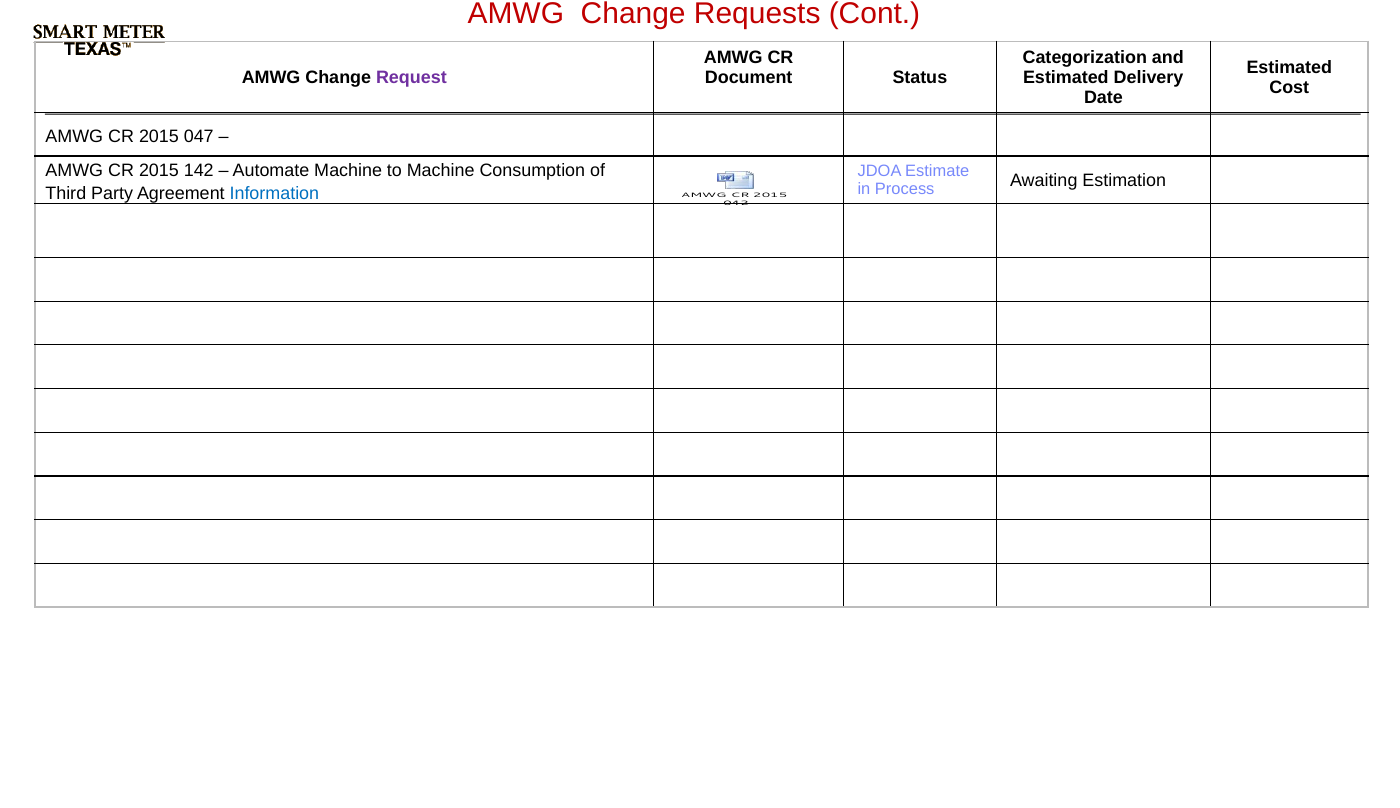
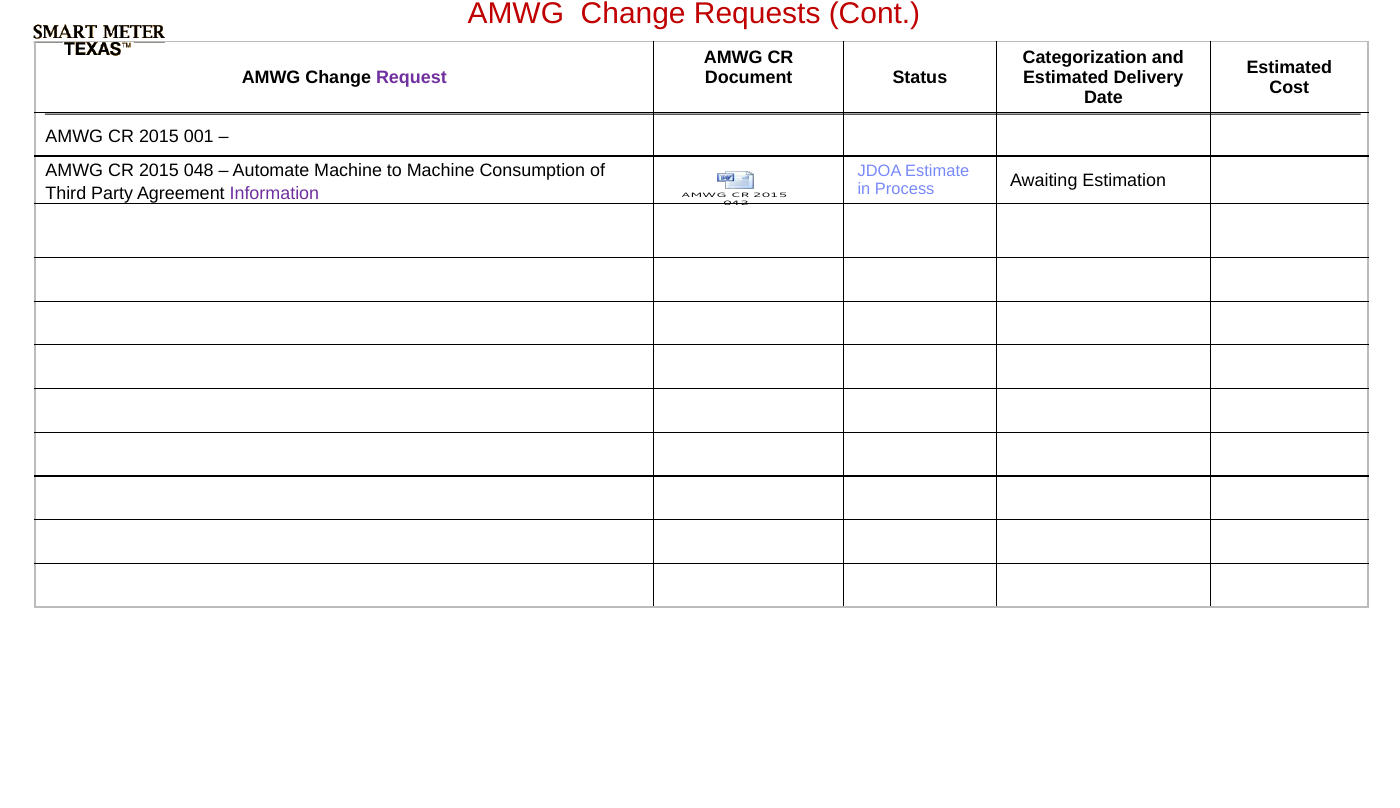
047: 047 -> 001
142: 142 -> 048
Information colour: blue -> purple
